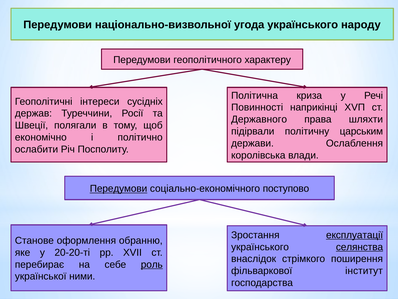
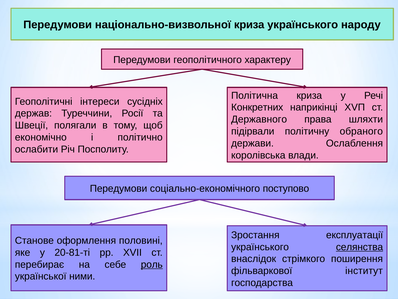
національно-визвольної угода: угода -> криза
Повинності: Повинності -> Конкретних
царським: царським -> обраного
Передумови at (119, 188) underline: present -> none
експлуатації underline: present -> none
обранню: обранню -> половині
20-20-ті: 20-20-ті -> 20-81-ті
